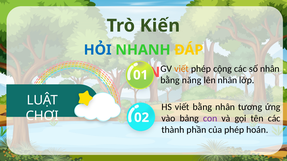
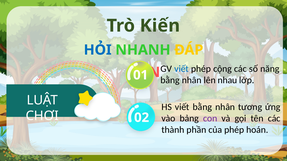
viết at (182, 69) colour: orange -> blue
số nhân: nhân -> năng
năng at (192, 80): năng -> nhân
lên nhân: nhân -> nhau
